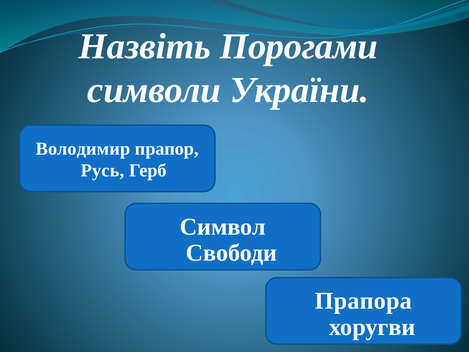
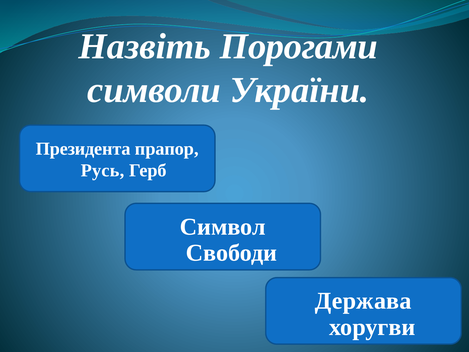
Володимир: Володимир -> Президента
Прапора: Прапора -> Держава
